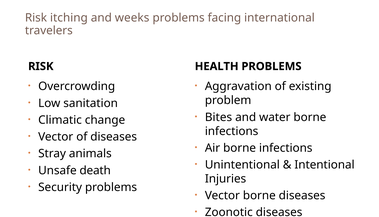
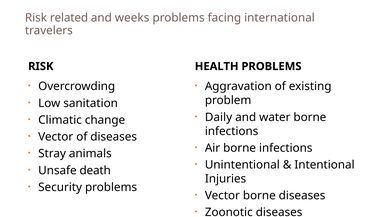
itching: itching -> related
Bites: Bites -> Daily
